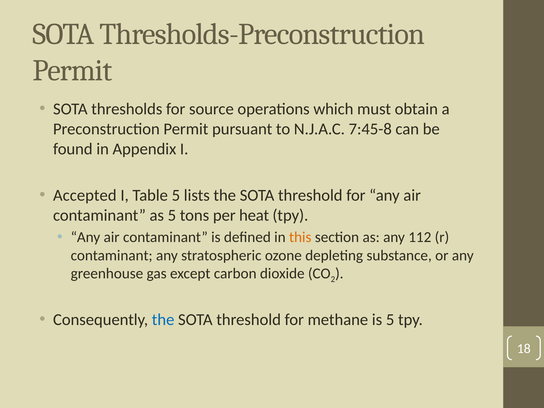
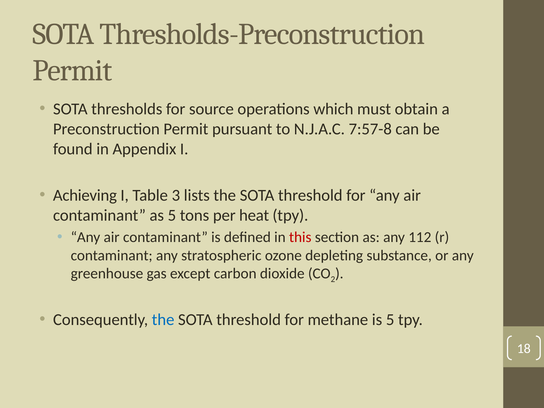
7:45-8: 7:45-8 -> 7:57-8
Accepted: Accepted -> Achieving
Table 5: 5 -> 3
this colour: orange -> red
